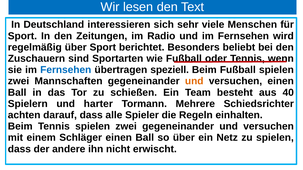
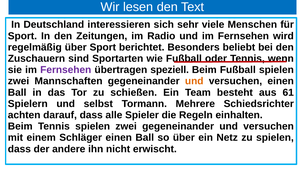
Fernsehen at (66, 70) colour: blue -> purple
40: 40 -> 61
harter: harter -> selbst
